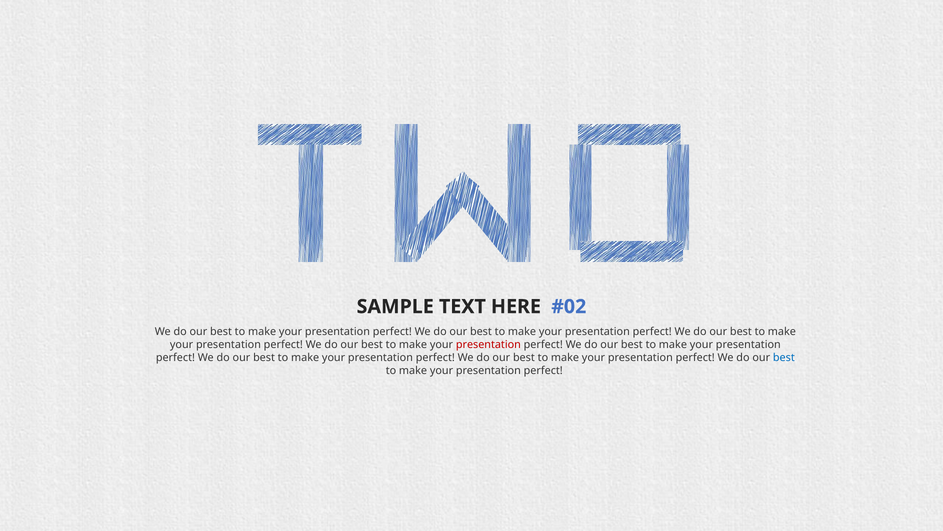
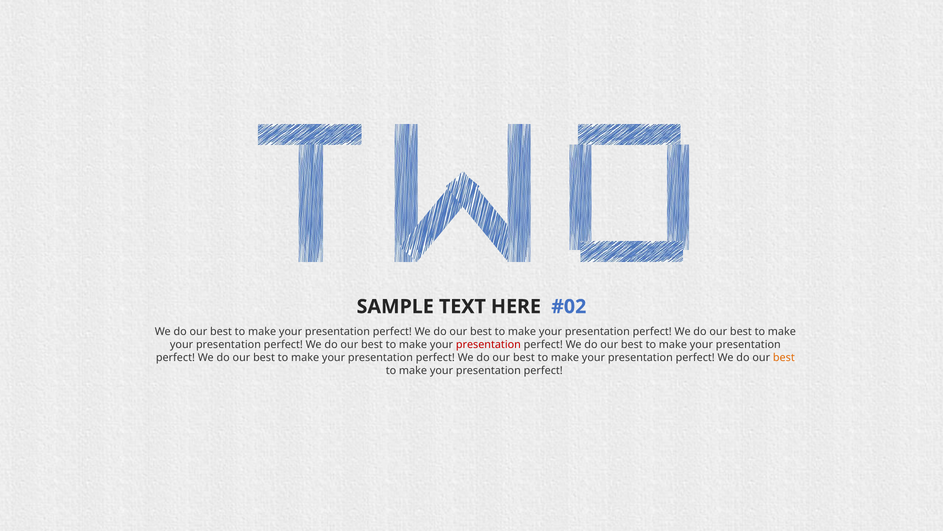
best at (784, 357) colour: blue -> orange
